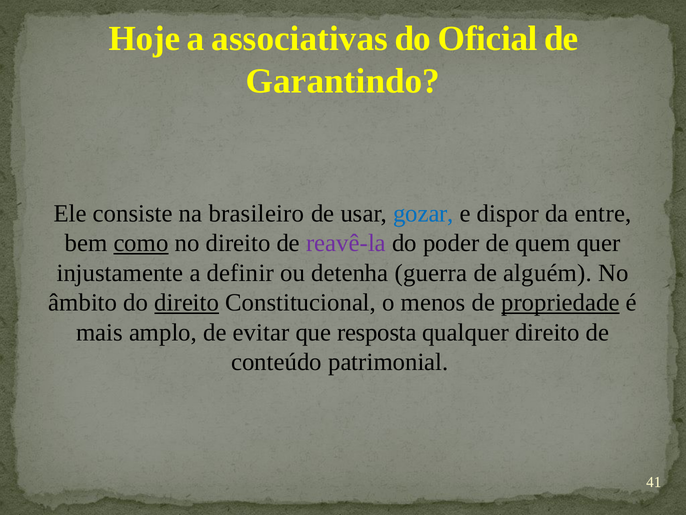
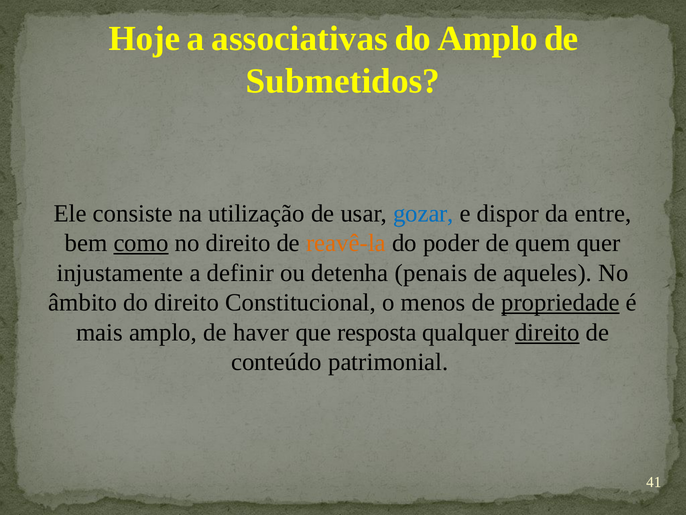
do Oficial: Oficial -> Amplo
Garantindo: Garantindo -> Submetidos
brasileiro: brasileiro -> utilização
reavê-la colour: purple -> orange
guerra: guerra -> penais
alguém: alguém -> aqueles
direito at (187, 302) underline: present -> none
evitar: evitar -> haver
direito at (547, 332) underline: none -> present
